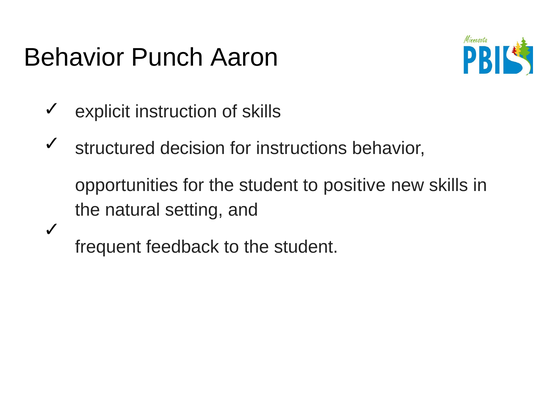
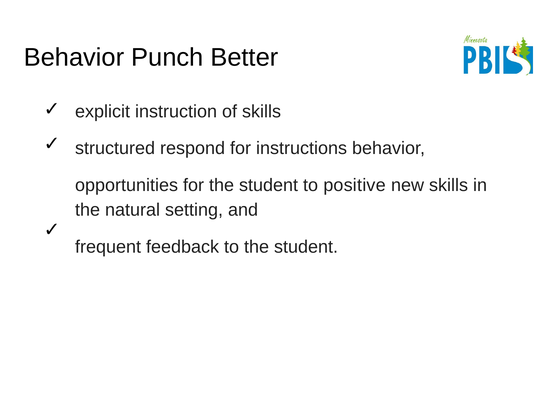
Aaron: Aaron -> Better
decision: decision -> respond
